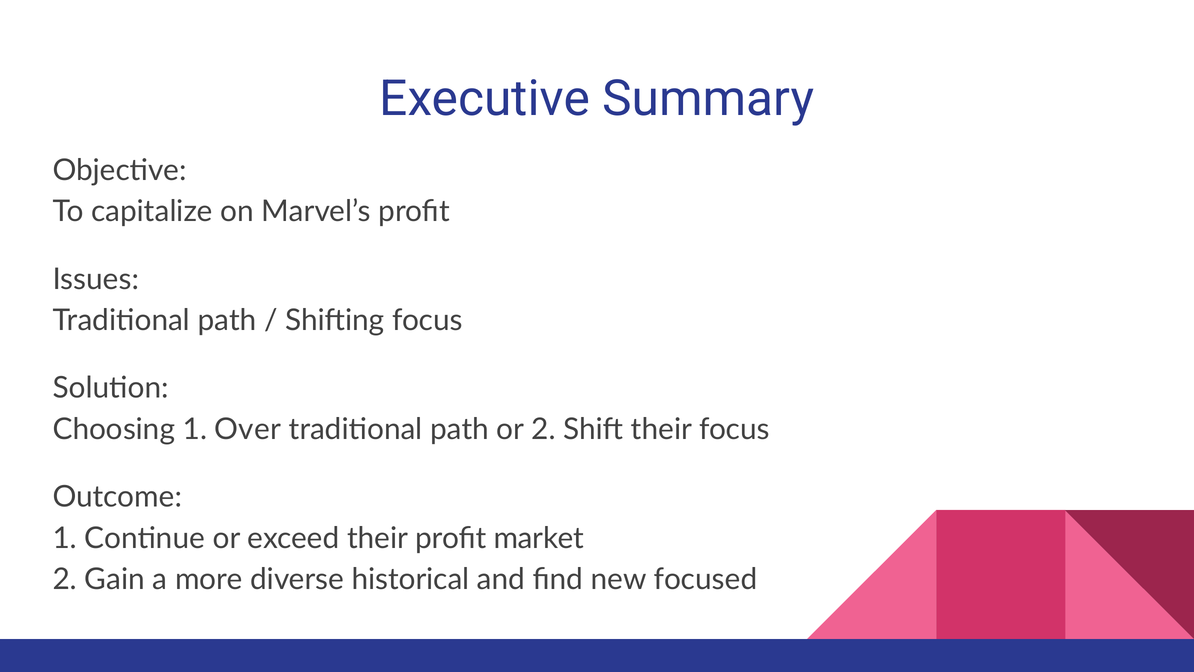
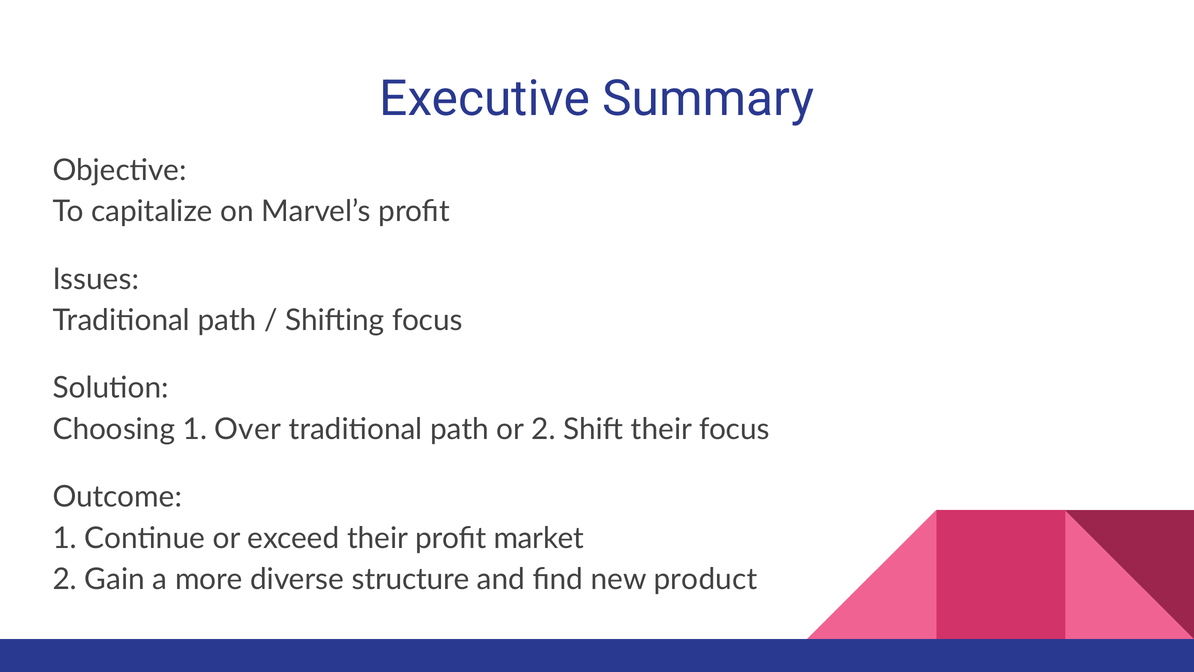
historical: historical -> structure
focused: focused -> product
